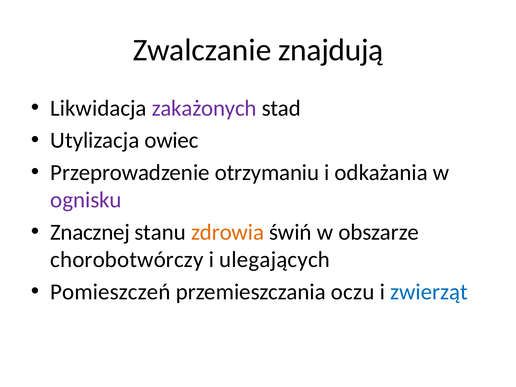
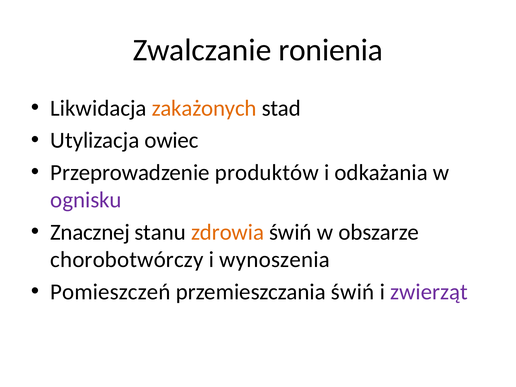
znajdują: znajdują -> ronienia
zakażonych colour: purple -> orange
otrzymaniu: otrzymaniu -> produktów
ulegających: ulegających -> wynoszenia
przemieszczania oczu: oczu -> świń
zwierząt colour: blue -> purple
